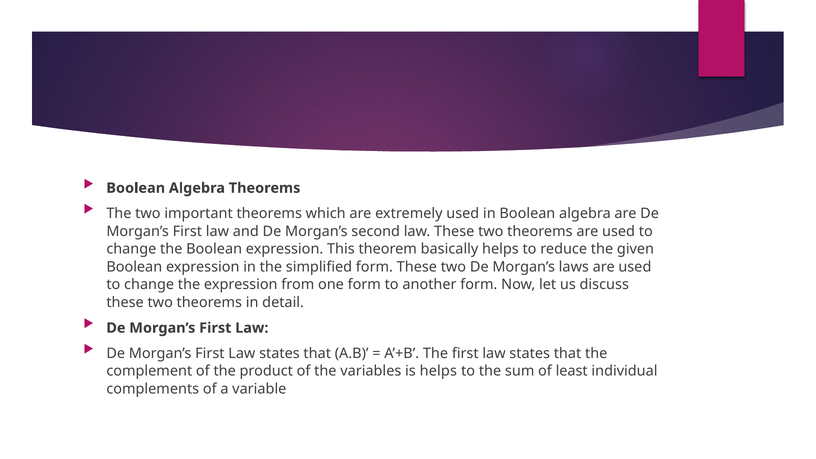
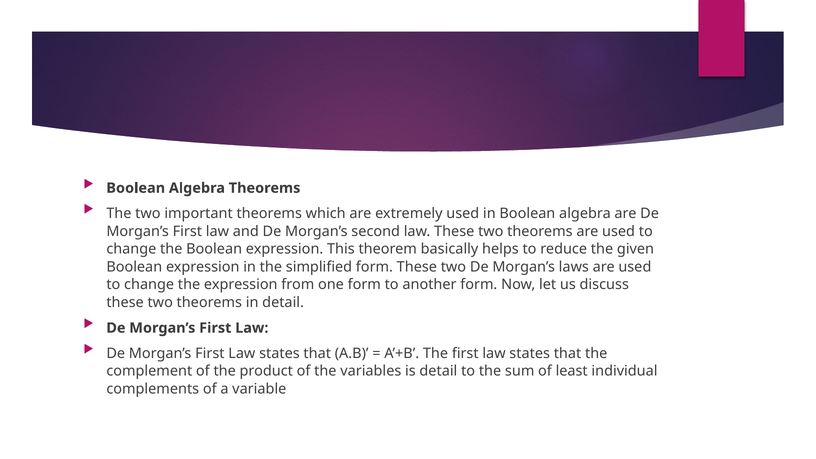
is helps: helps -> detail
